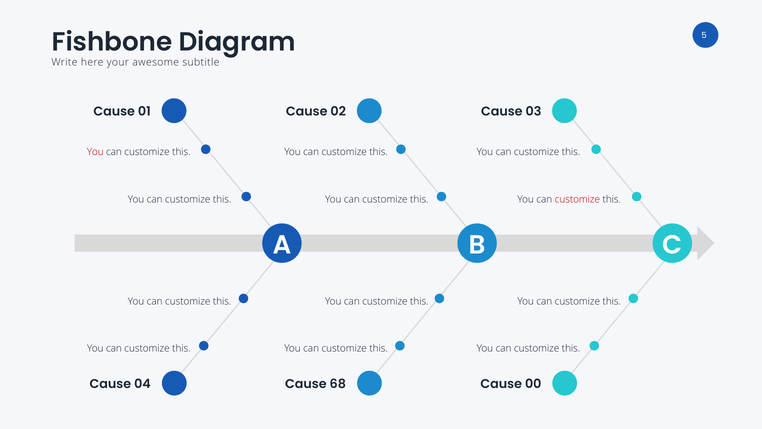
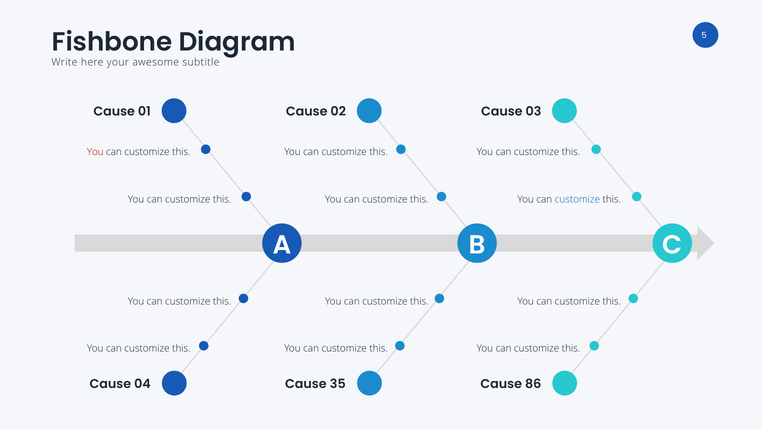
customize at (577, 199) colour: red -> blue
68: 68 -> 35
00: 00 -> 86
